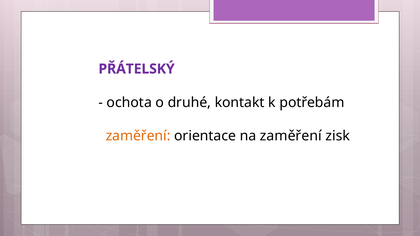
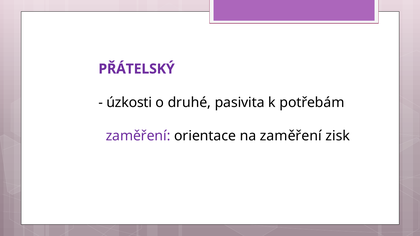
ochota: ochota -> úzkosti
kontakt: kontakt -> pasivita
zaměření at (138, 136) colour: orange -> purple
